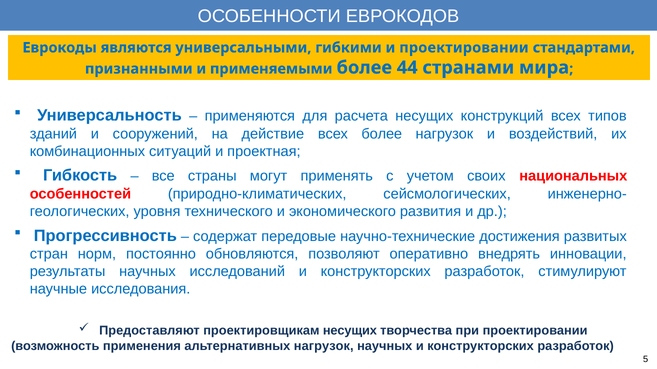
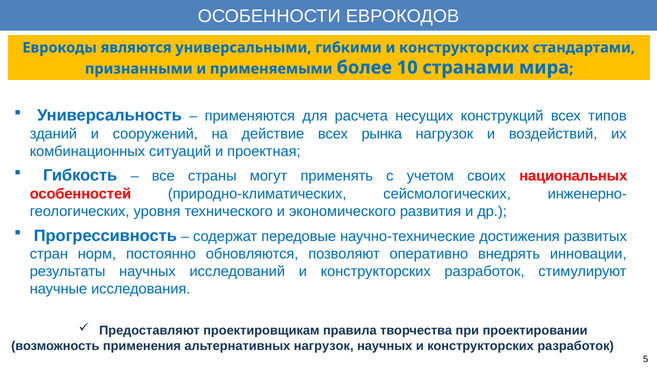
гибкими и проектировании: проектировании -> конструкторских
44: 44 -> 10
всех более: более -> рынка
проектировщикам несущих: несущих -> правила
